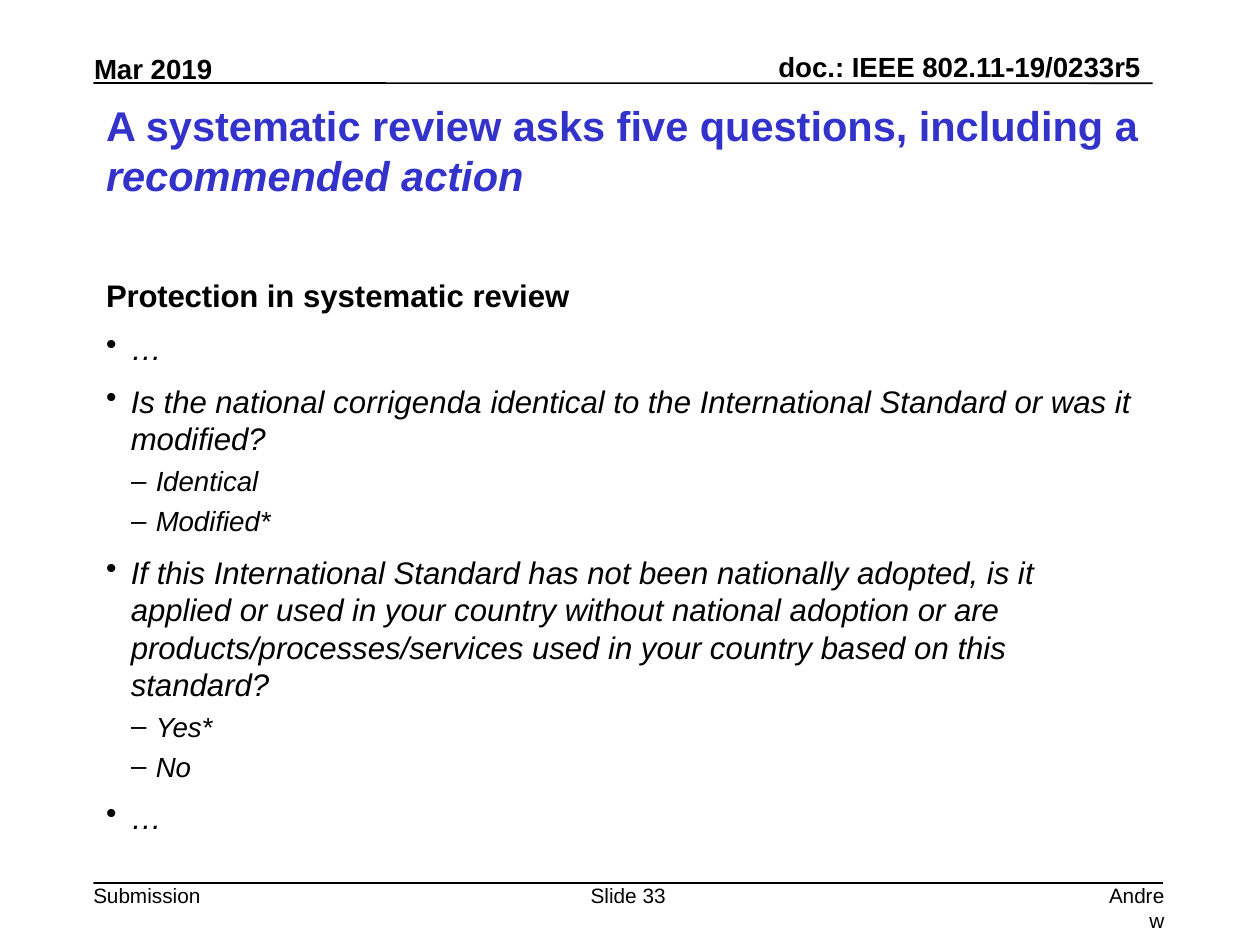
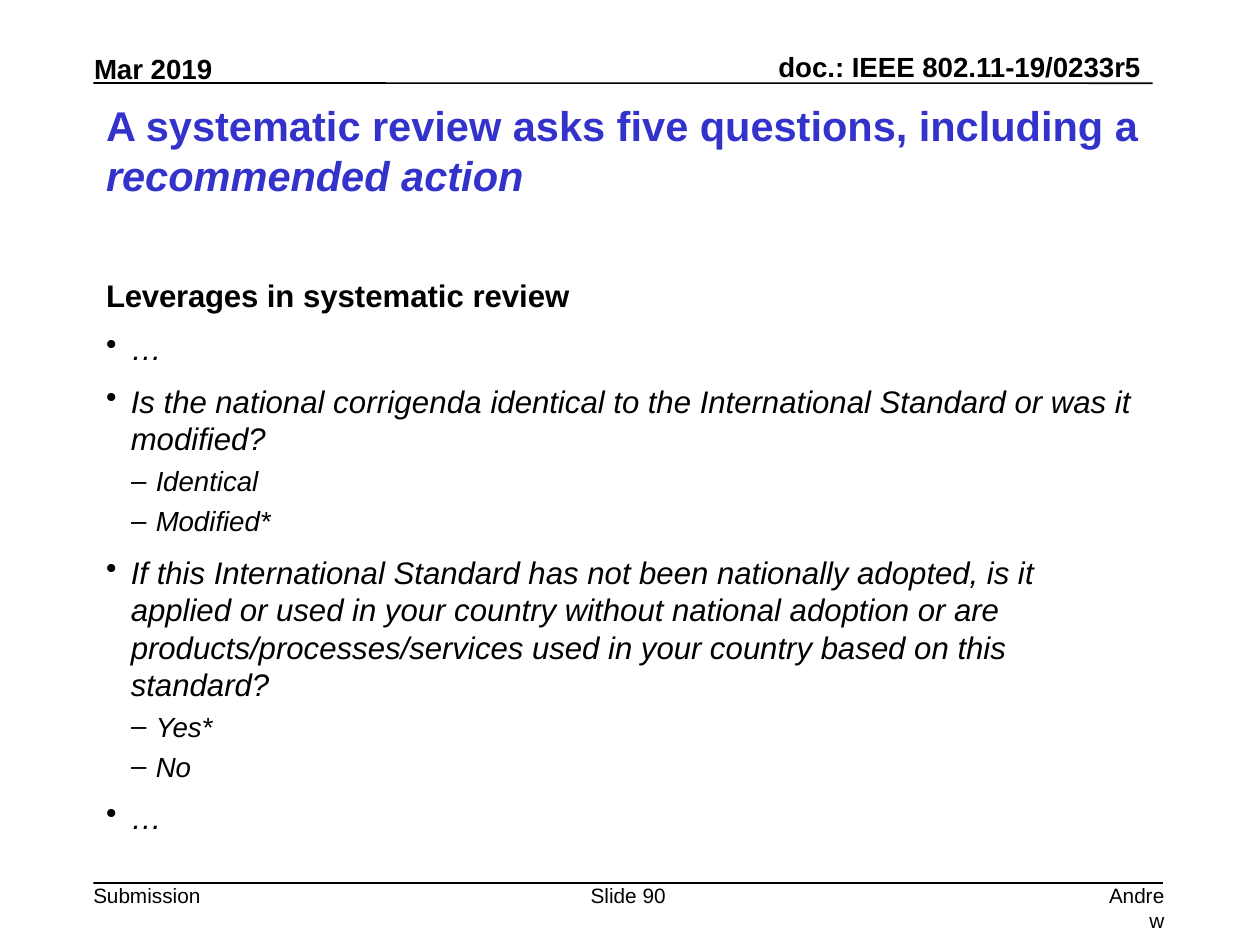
Protection: Protection -> Leverages
33: 33 -> 90
